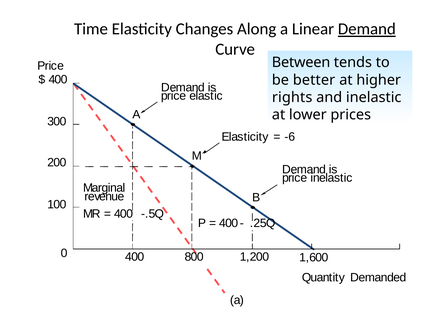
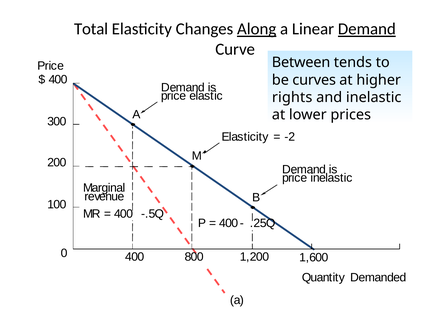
Time: Time -> Total
Along underline: none -> present
better: better -> curves
-6: -6 -> -2
